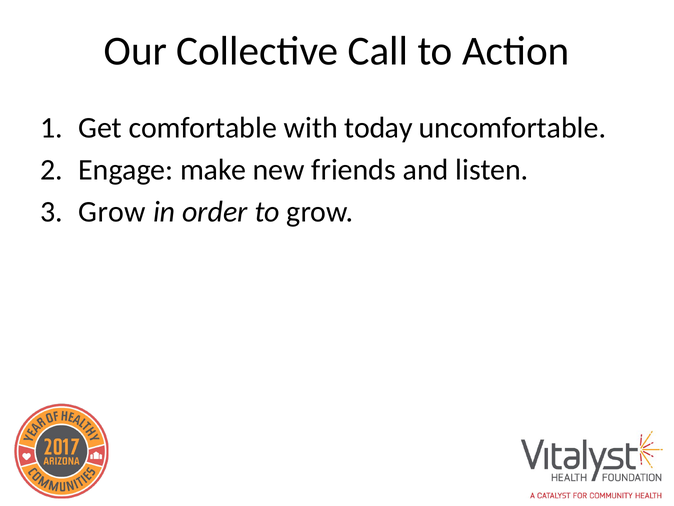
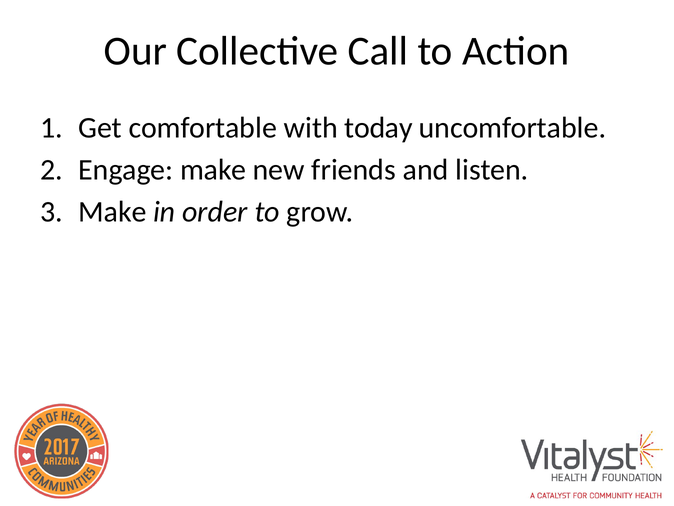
Grow at (112, 212): Grow -> Make
